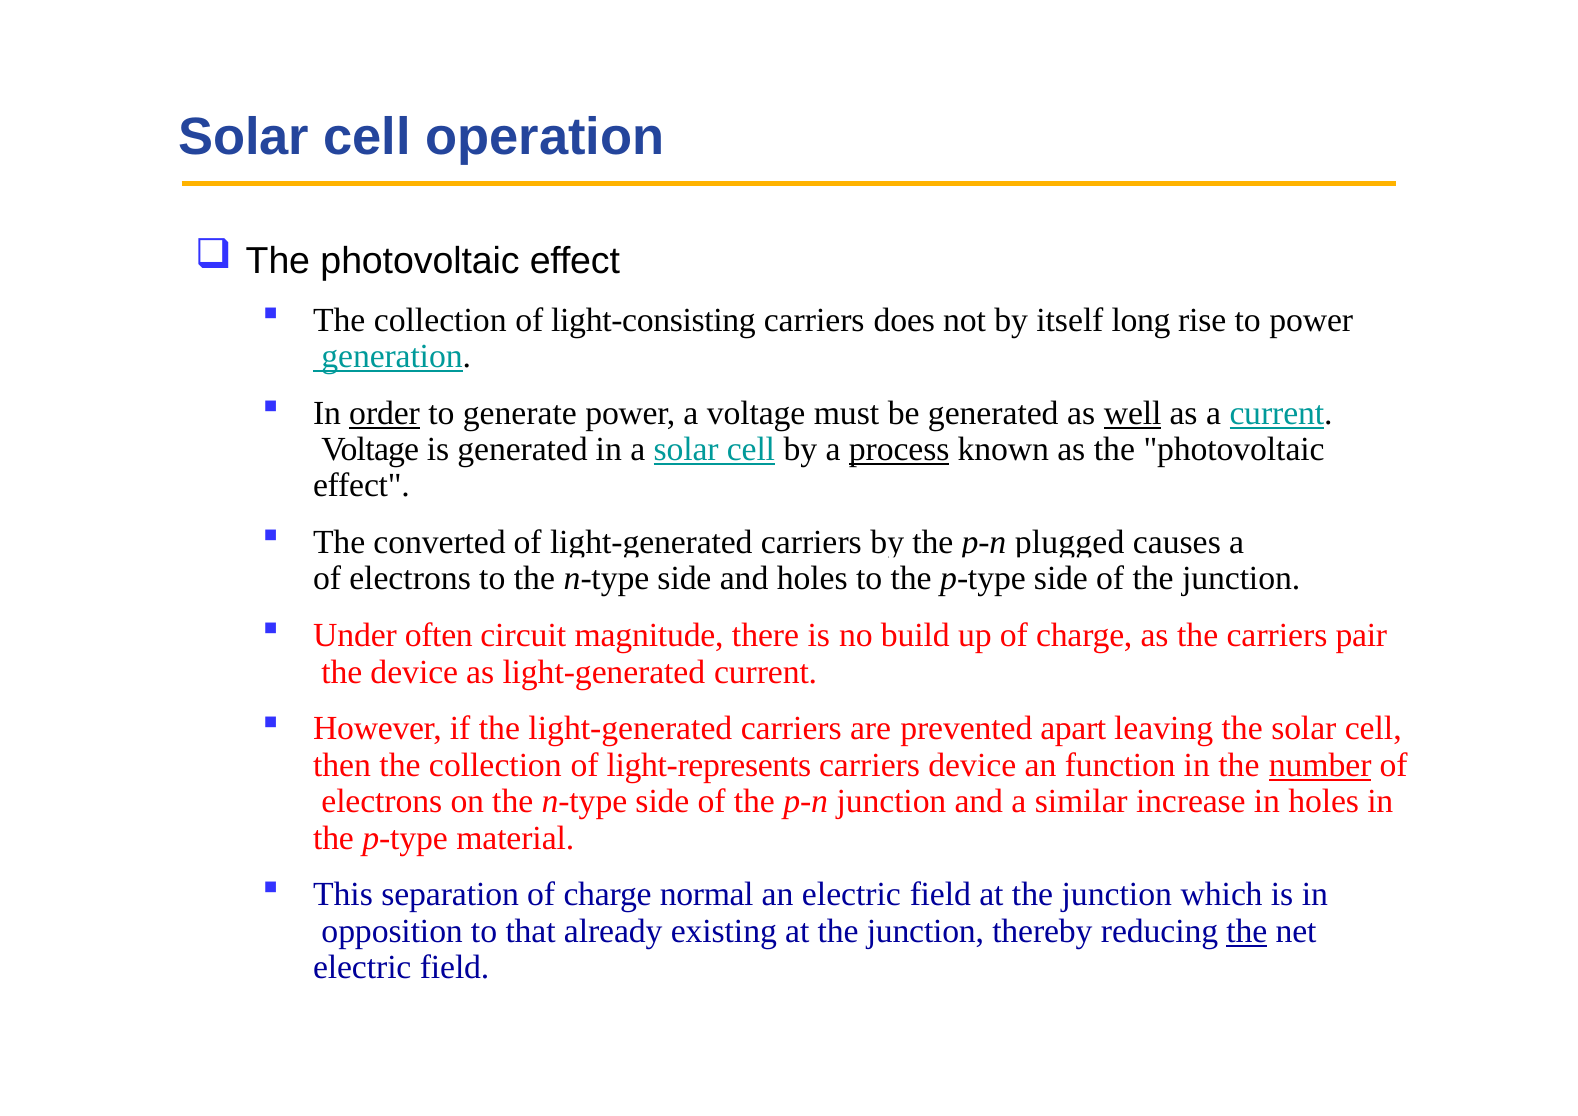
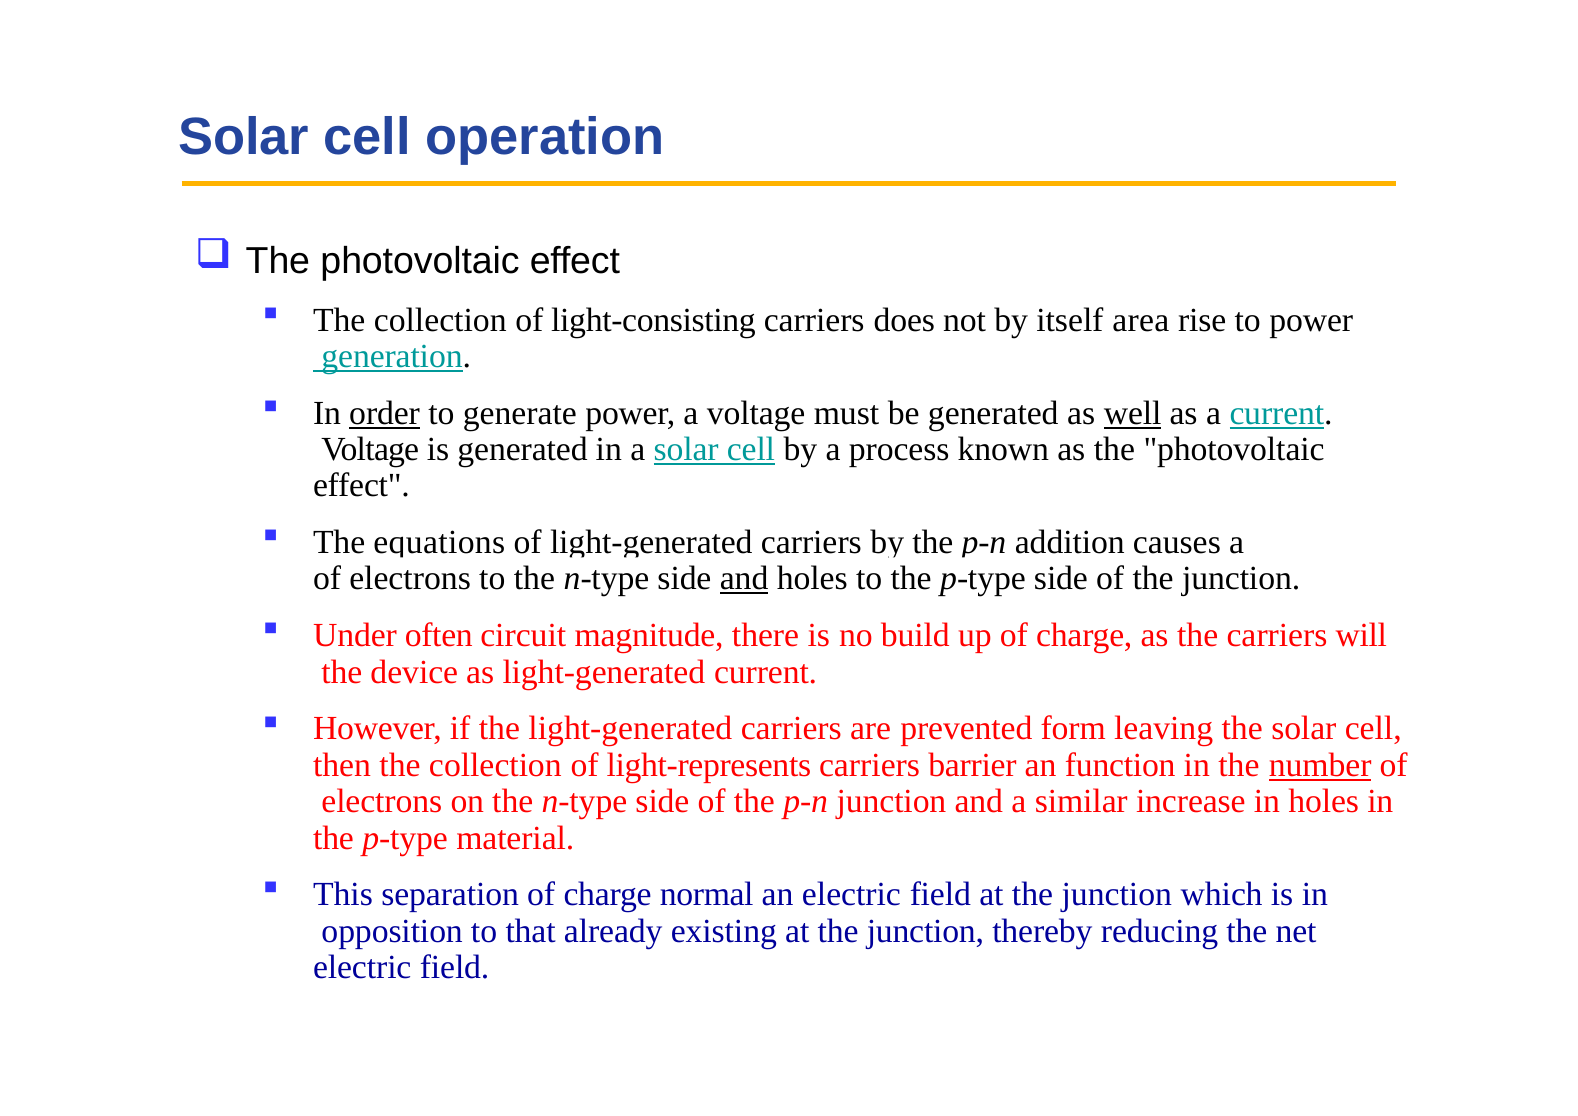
long: long -> area
process underline: present -> none
converted: converted -> equations
plugged: plugged -> addition
and at (744, 579) underline: none -> present
pair: pair -> will
apart: apart -> form
carriers device: device -> barrier
the at (1247, 931) underline: present -> none
